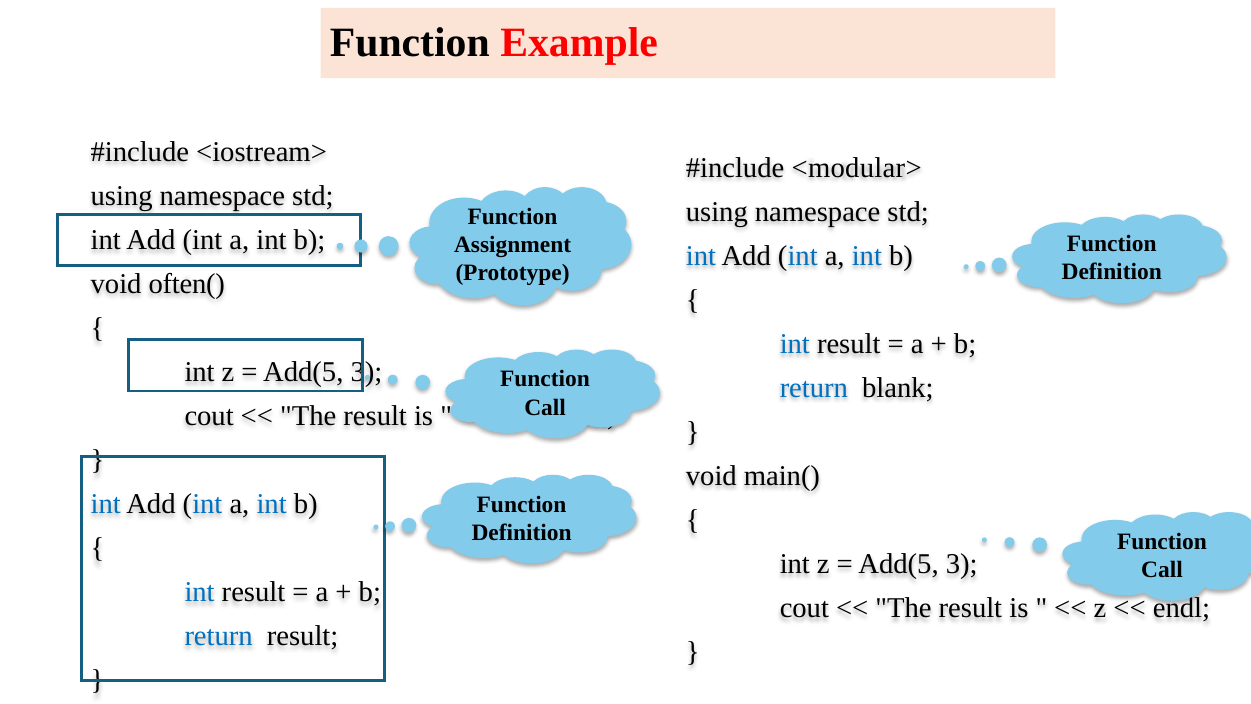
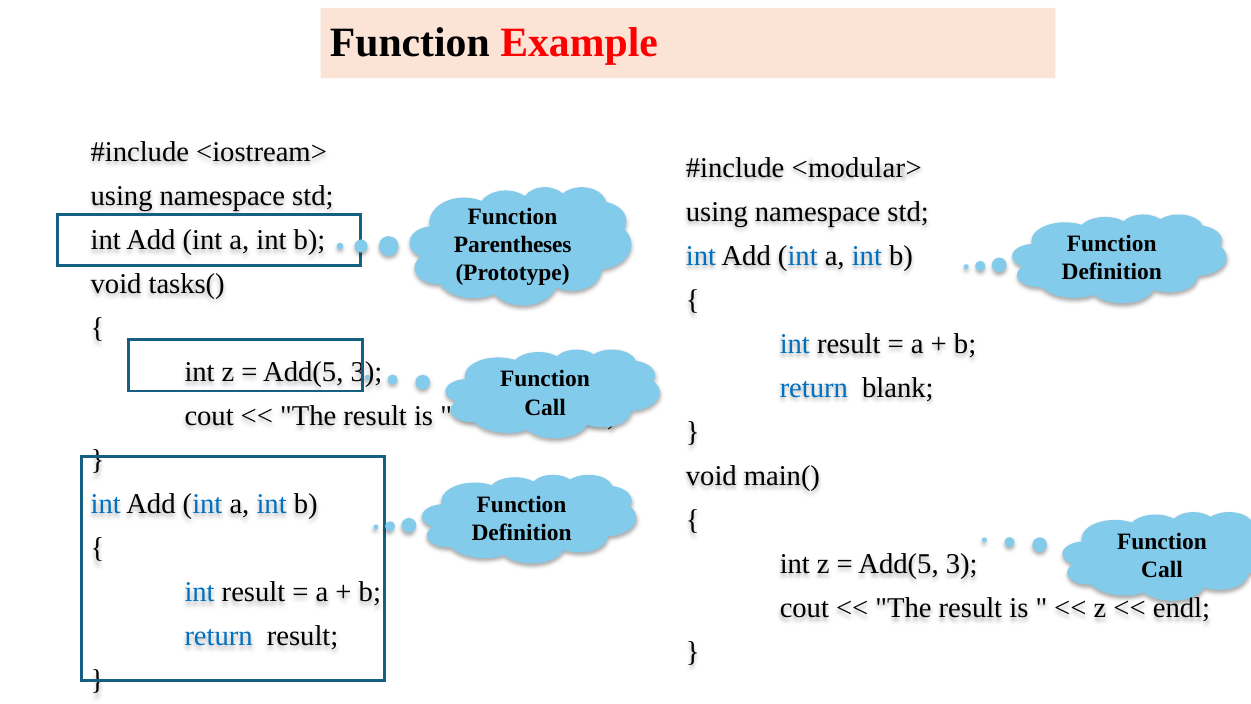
Assignment: Assignment -> Parentheses
often(: often( -> tasks(
